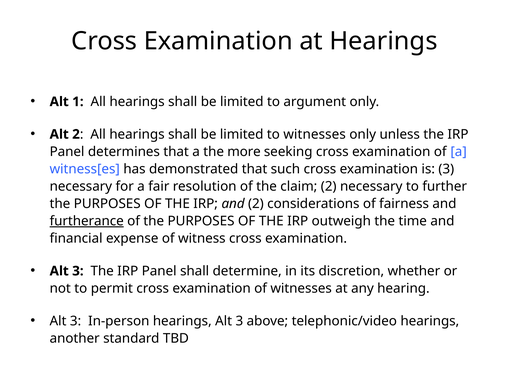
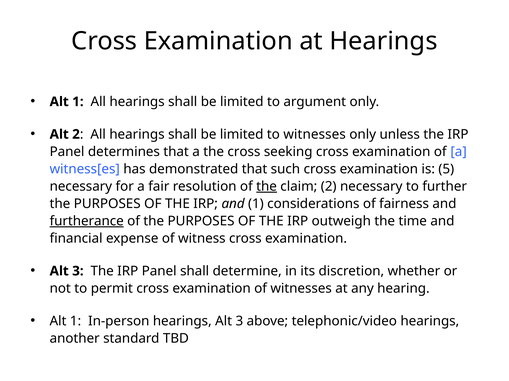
the more: more -> cross
is 3: 3 -> 5
the at (267, 187) underline: none -> present
and 2: 2 -> 1
3 at (76, 322): 3 -> 1
